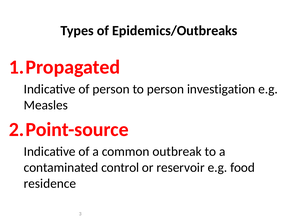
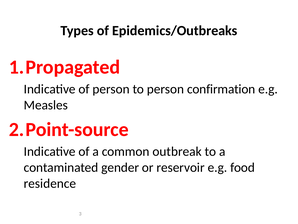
investigation: investigation -> confirmation
control: control -> gender
